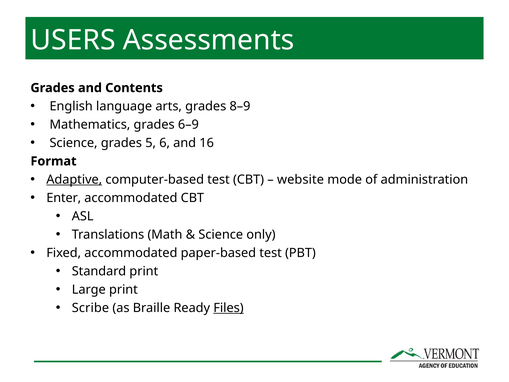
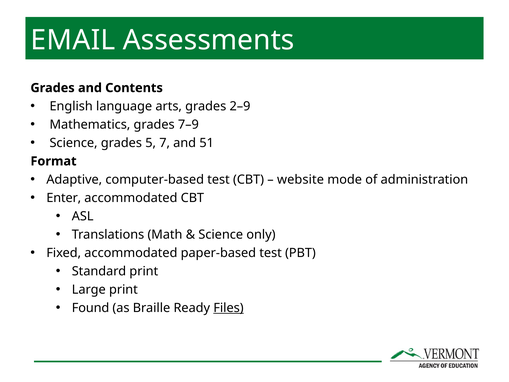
USERS: USERS -> EMAIL
8–9: 8–9 -> 2–9
6–9: 6–9 -> 7–9
6: 6 -> 7
16: 16 -> 51
Adaptive underline: present -> none
Scribe: Scribe -> Found
